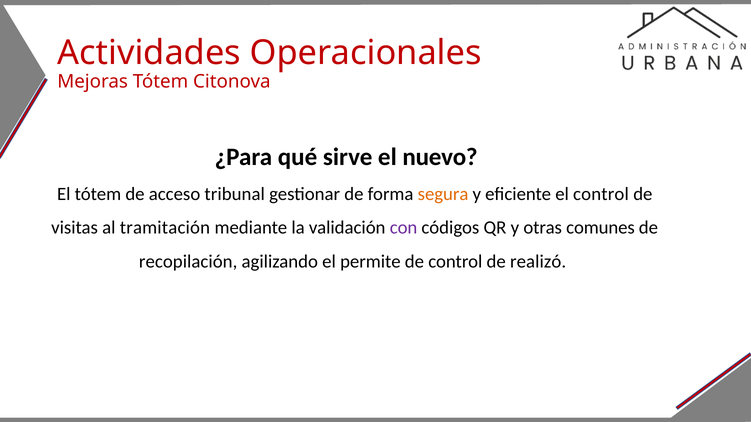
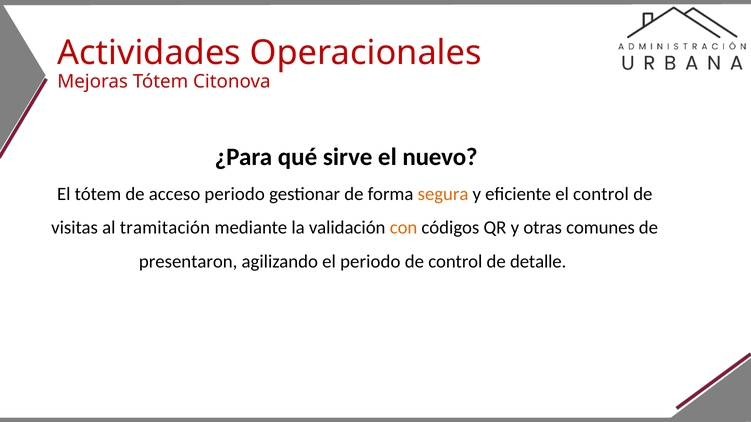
acceso tribunal: tribunal -> periodo
con colour: purple -> orange
recopilación: recopilación -> presentaron
el permite: permite -> periodo
realizó: realizó -> detalle
